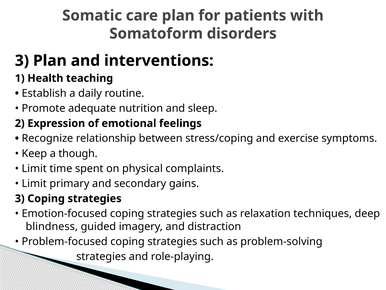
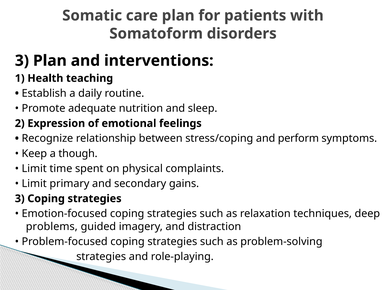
exercise: exercise -> perform
blindness: blindness -> problems
